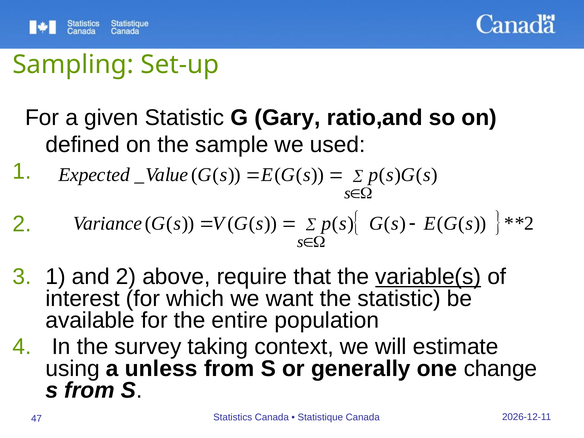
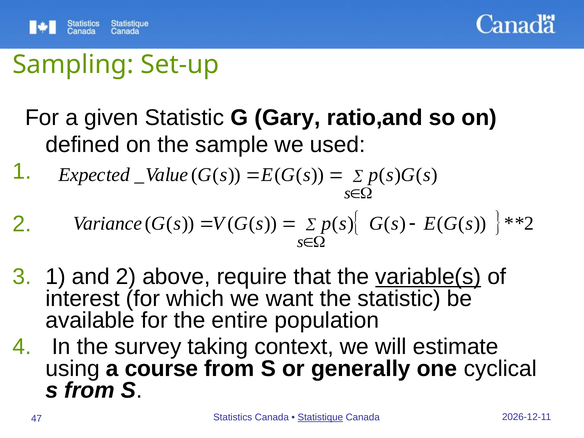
unless: unless -> course
change: change -> cyclical
Statistique underline: none -> present
